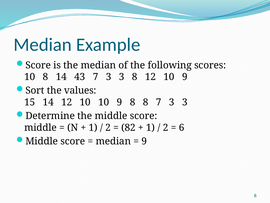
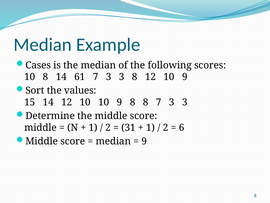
Score at (38, 65): Score -> Cases
43: 43 -> 61
82: 82 -> 31
